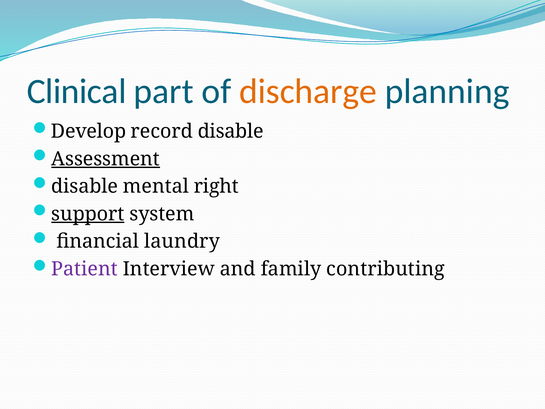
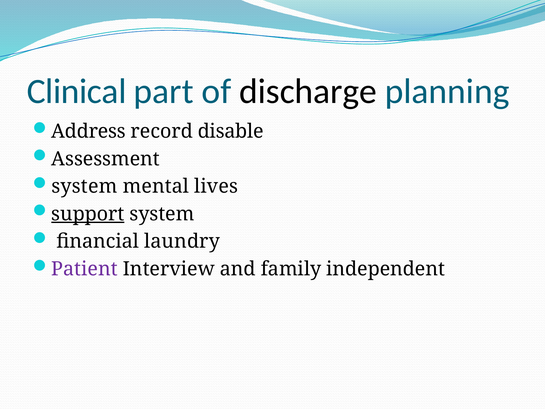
discharge colour: orange -> black
Develop: Develop -> Address
Assessment underline: present -> none
disable at (85, 186): disable -> system
right: right -> lives
contributing: contributing -> independent
